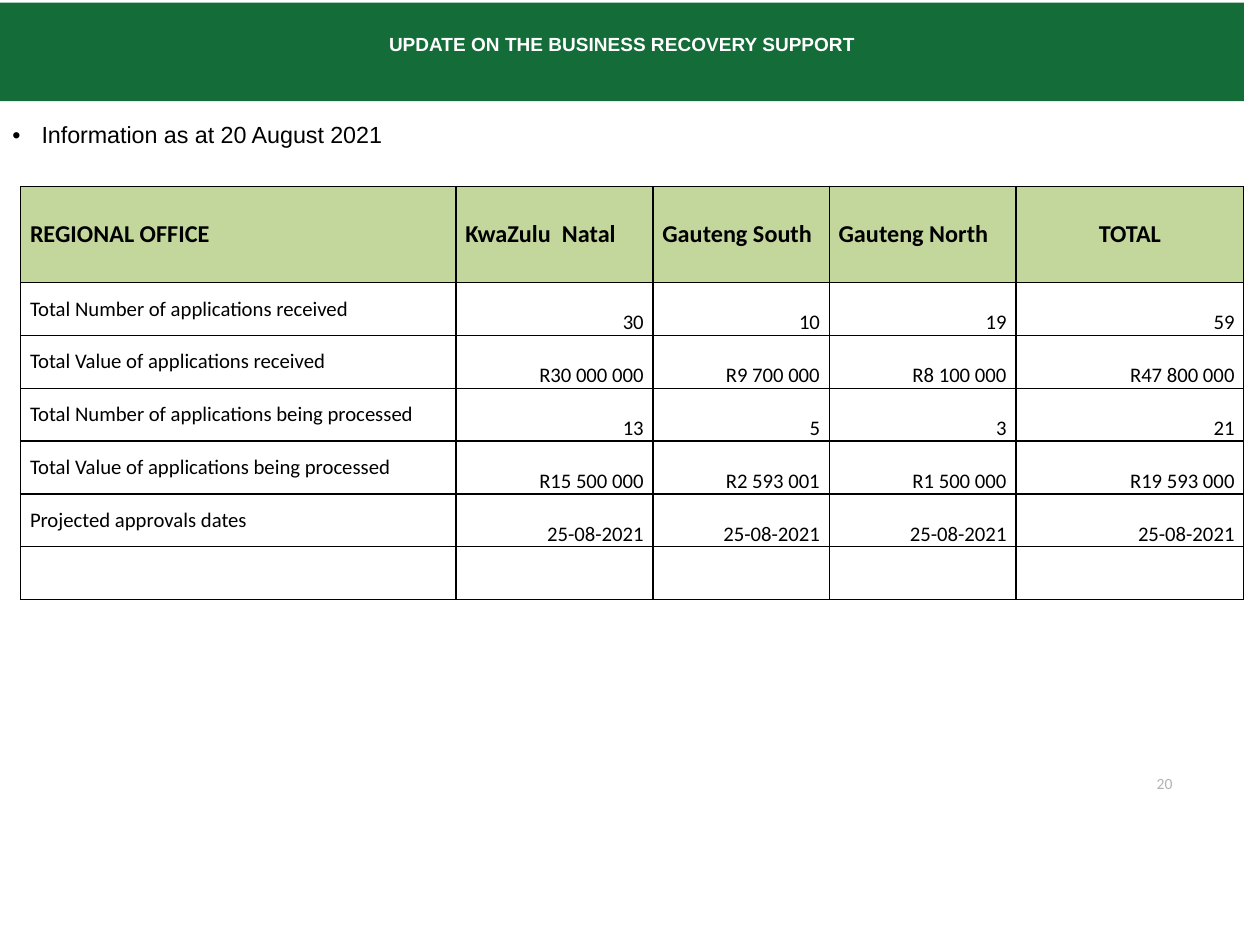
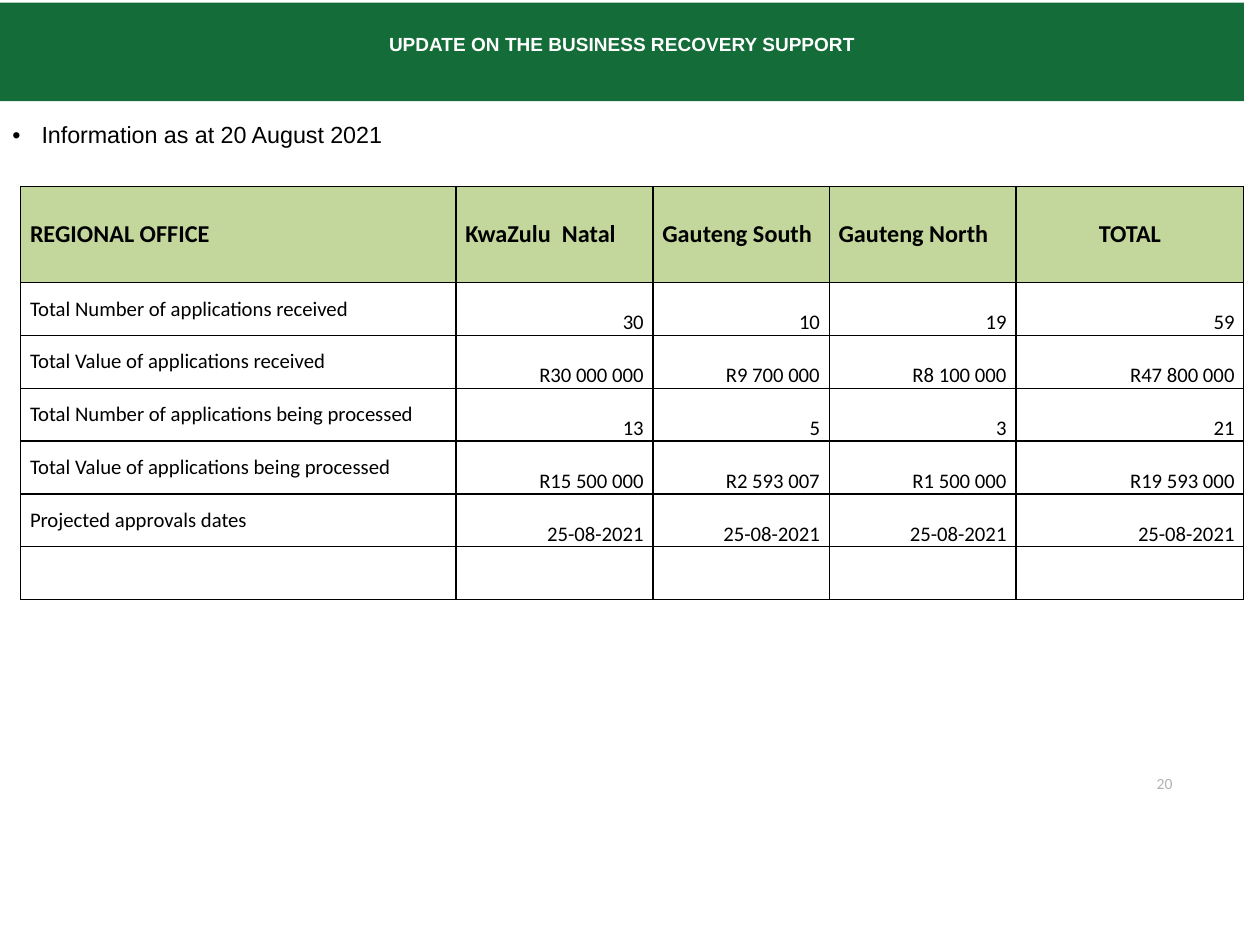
001: 001 -> 007
